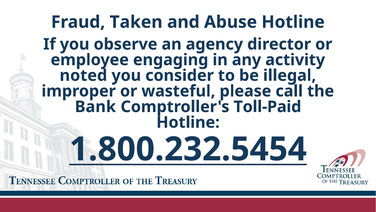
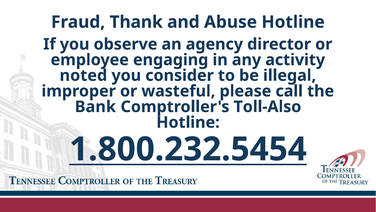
Taken: Taken -> Thank
Toll-Paid: Toll-Paid -> Toll-Also
